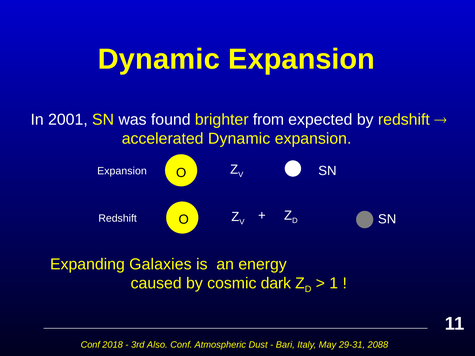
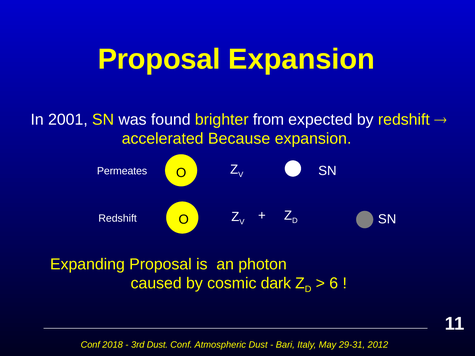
Dynamic at (159, 59): Dynamic -> Proposal
accelerated Dynamic: Dynamic -> Because
Expansion at (122, 171): Expansion -> Permeates
Expanding Galaxies: Galaxies -> Proposal
energy: energy -> photon
1: 1 -> 6
3rd Also: Also -> Dust
2088: 2088 -> 2012
